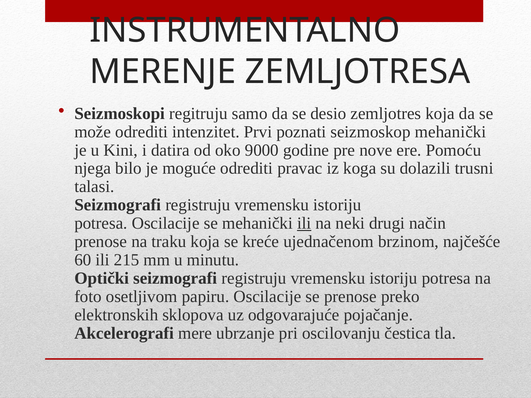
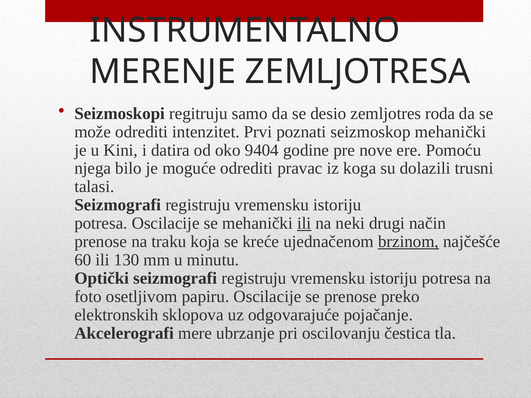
zemljotres koja: koja -> roda
9000: 9000 -> 9404
brzinom underline: none -> present
215: 215 -> 130
